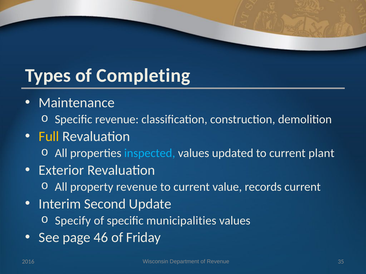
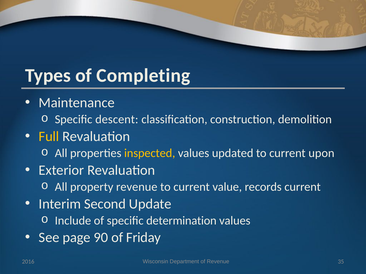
Specific revenue: revenue -> descent
inspected colour: light blue -> yellow
plant: plant -> upon
Specify: Specify -> Include
municipalities: municipalities -> determination
46: 46 -> 90
